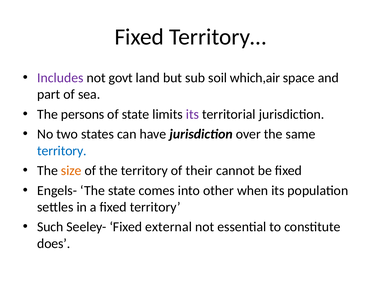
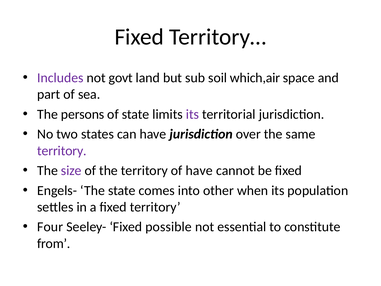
territory at (62, 151) colour: blue -> purple
size colour: orange -> purple
of their: their -> have
Such: Such -> Four
external: external -> possible
does: does -> from
